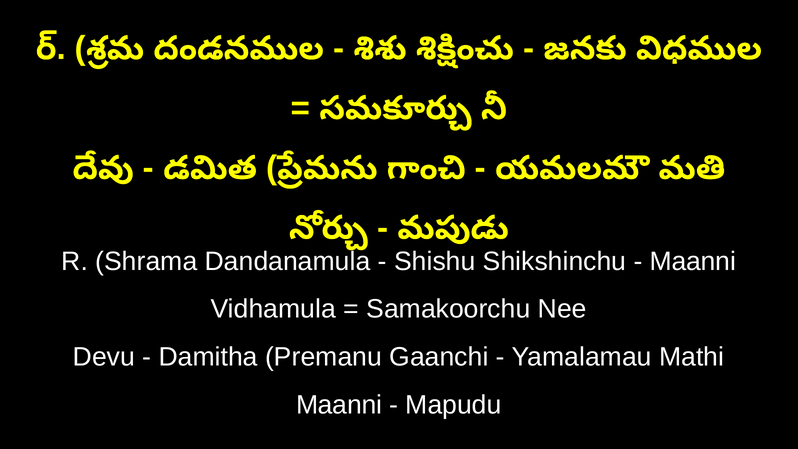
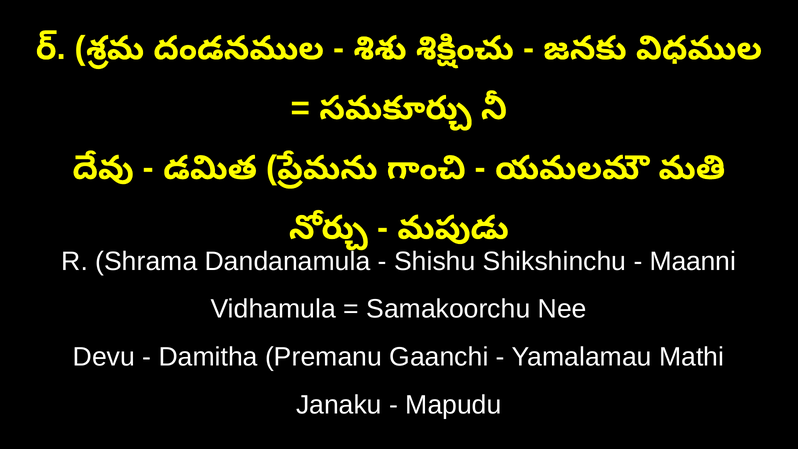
Maanni at (339, 405): Maanni -> Janaku
